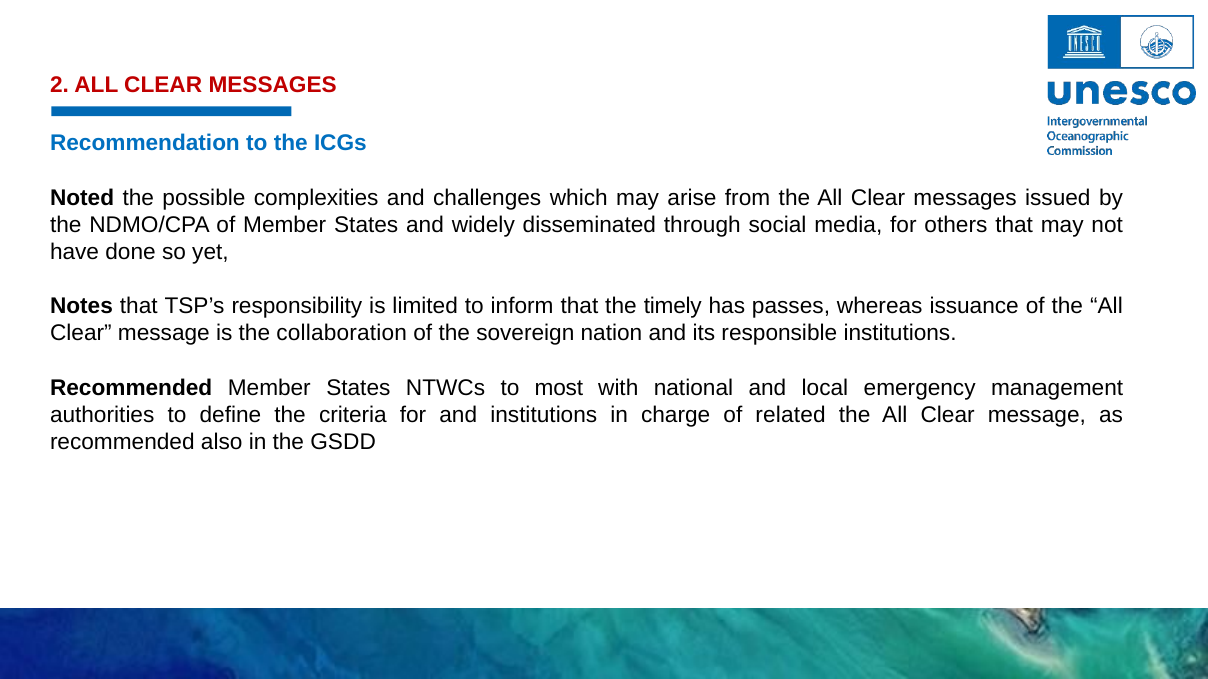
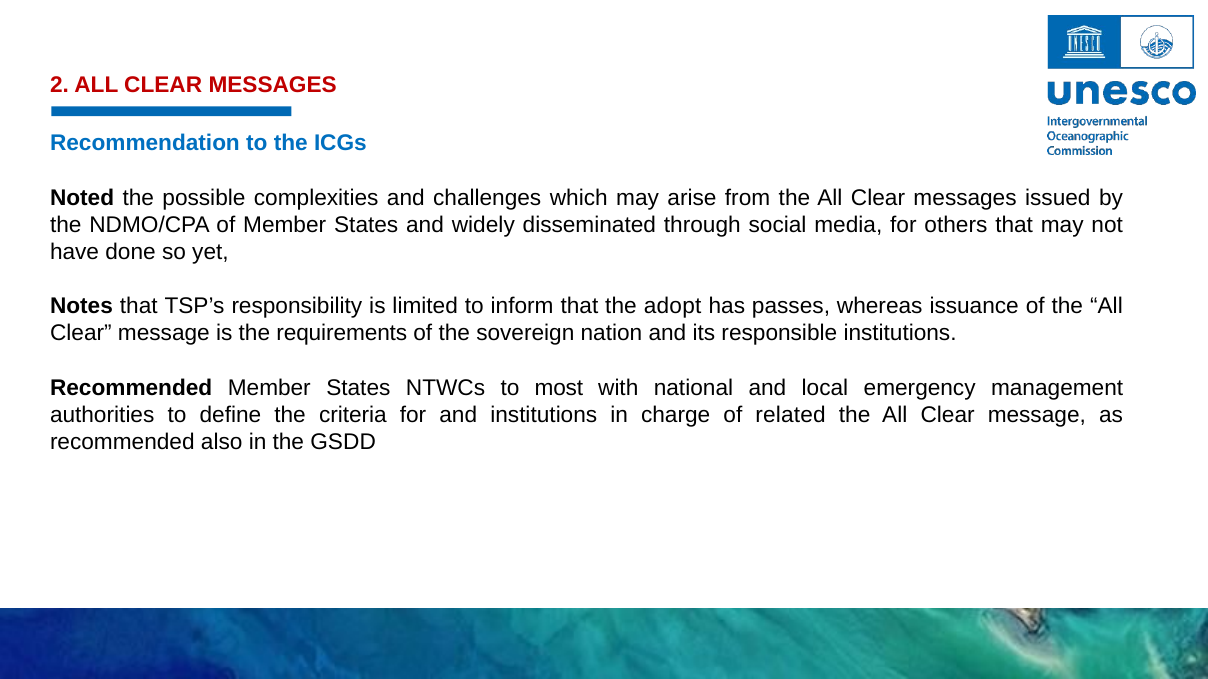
timely: timely -> adopt
collaboration: collaboration -> requirements
